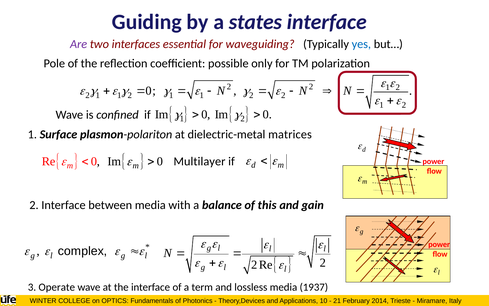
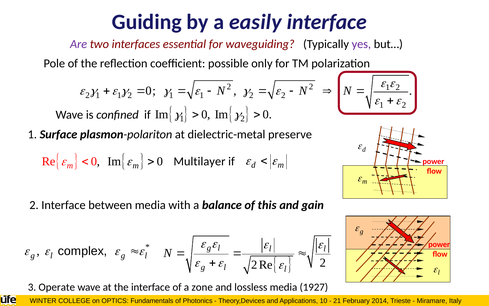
states: states -> easily
yes colour: blue -> purple
matrices: matrices -> preserve
term: term -> zone
1937: 1937 -> 1927
